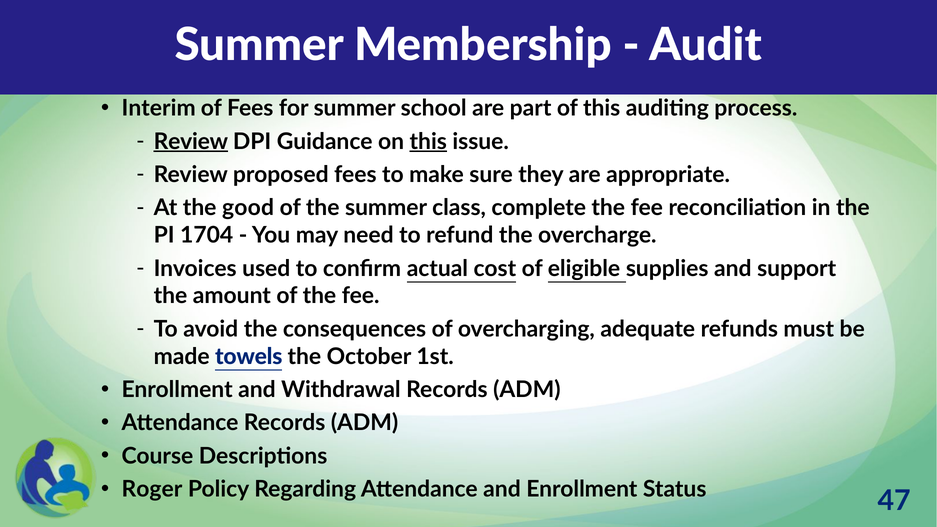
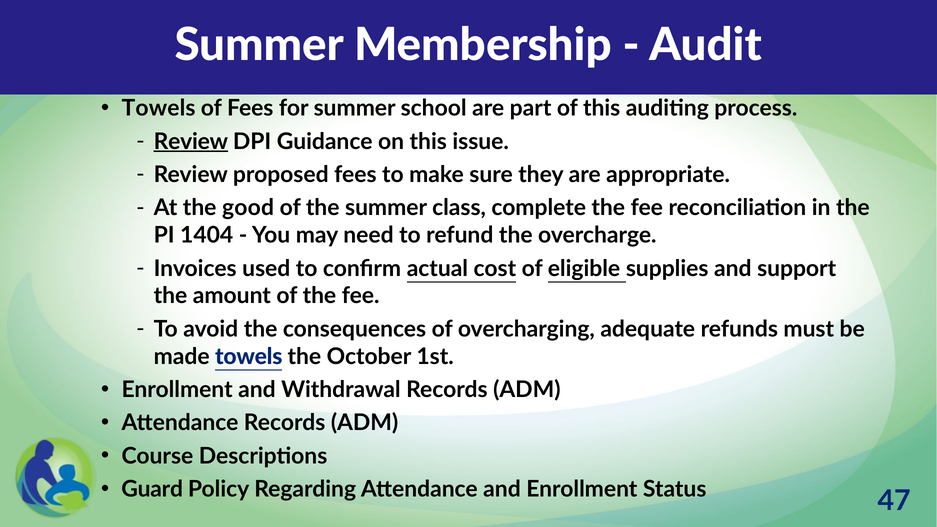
Interim at (159, 108): Interim -> Towels
this at (428, 142) underline: present -> none
1704: 1704 -> 1404
Roger: Roger -> Guard
